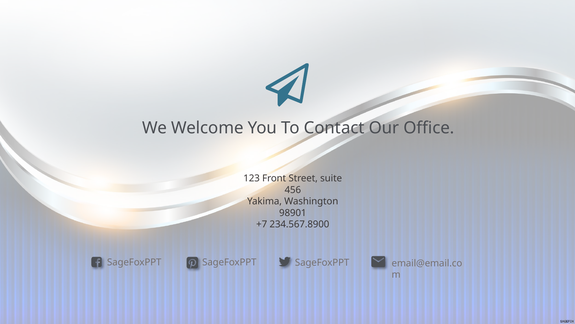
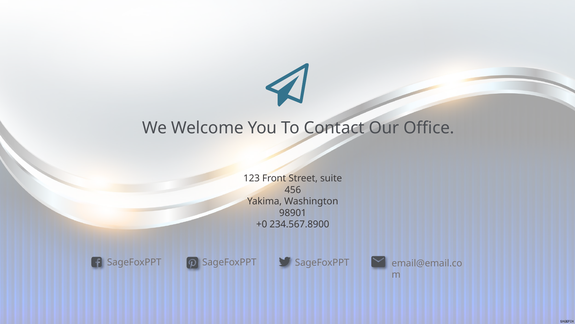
+7: +7 -> +0
